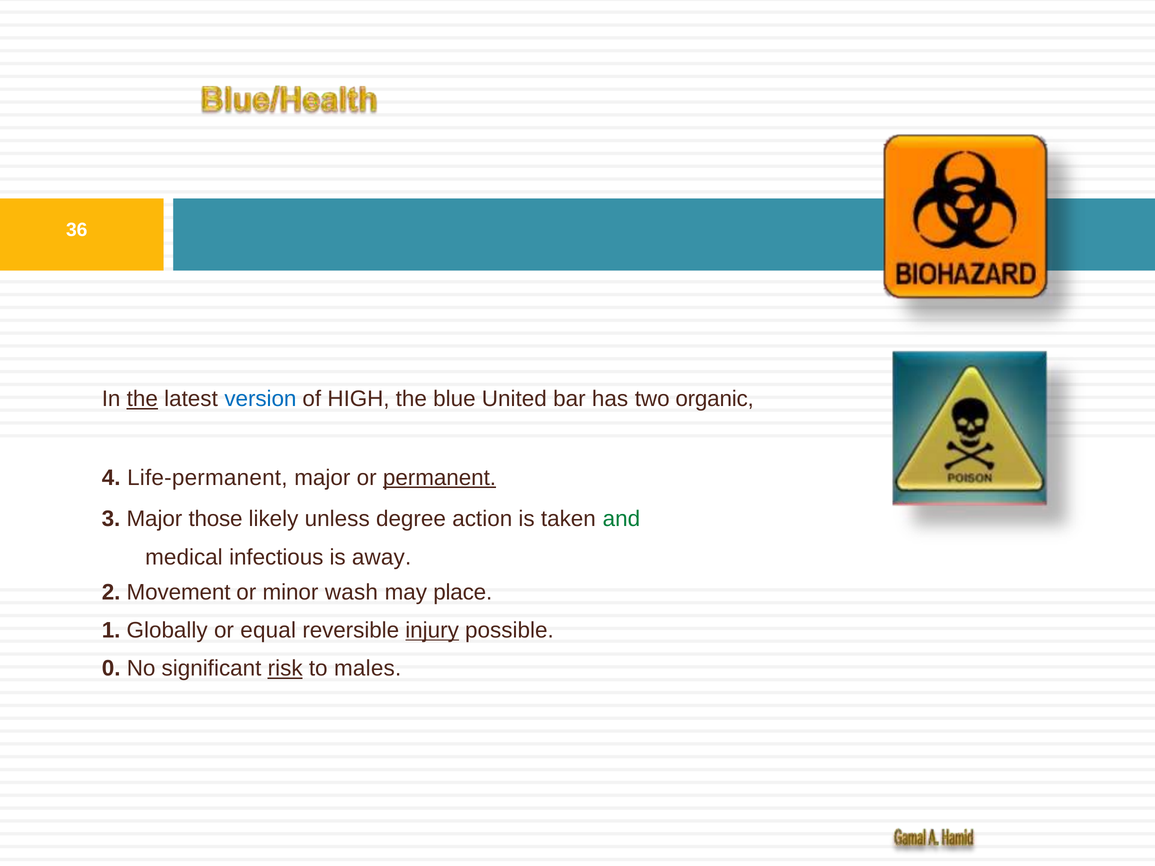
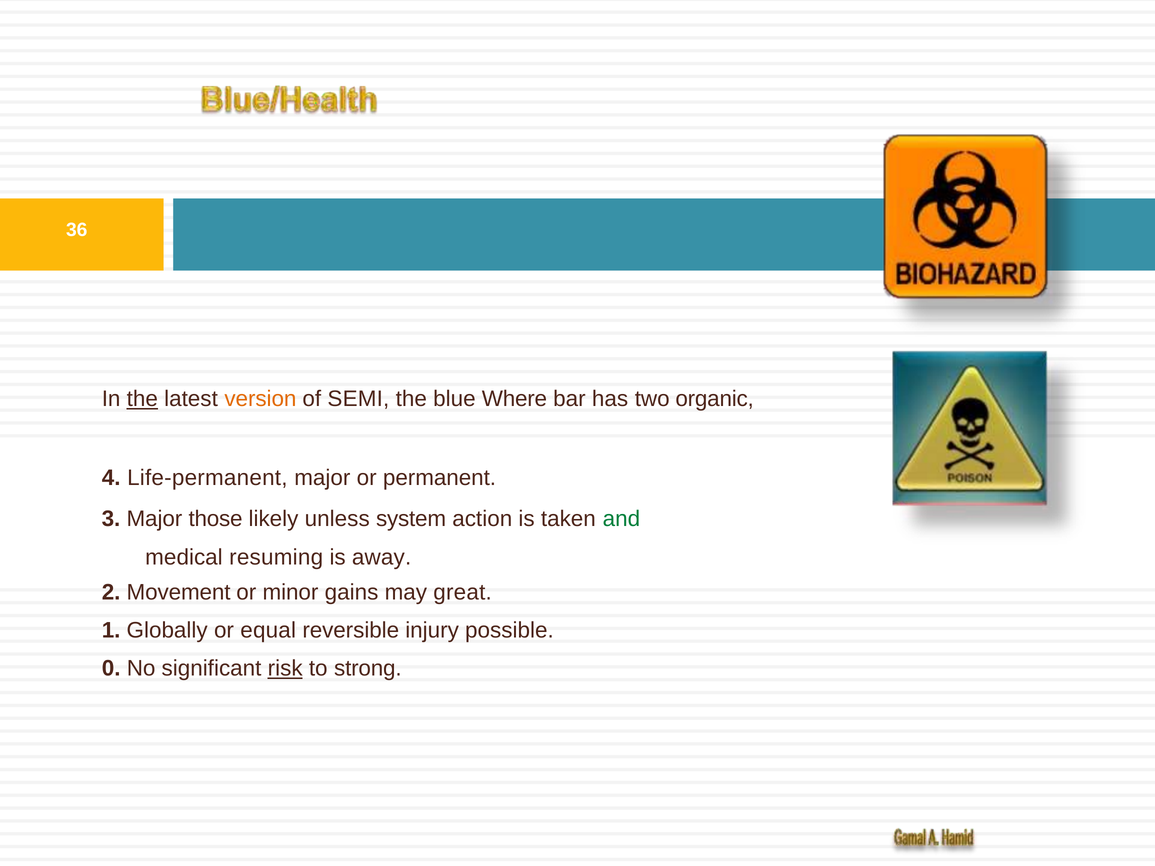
version colour: blue -> orange
HIGH: HIGH -> SEMI
United: United -> Where
permanent underline: present -> none
degree: degree -> system
infectious: infectious -> resuming
wash: wash -> gains
place: place -> great
injury underline: present -> none
males: males -> strong
